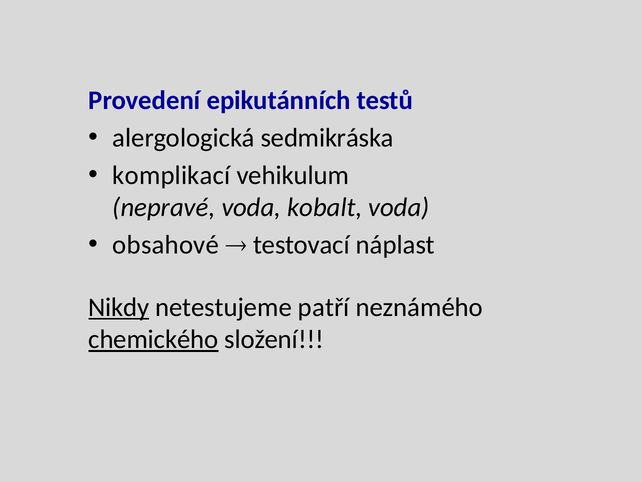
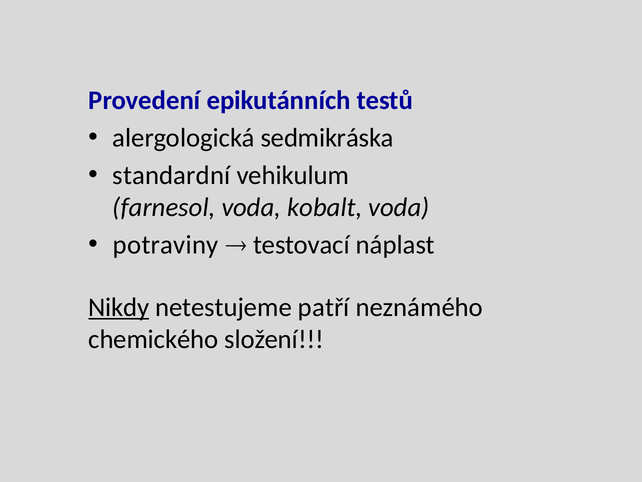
komplikací: komplikací -> standardní
nepravé: nepravé -> farnesol
obsahové: obsahové -> potraviny
chemického underline: present -> none
